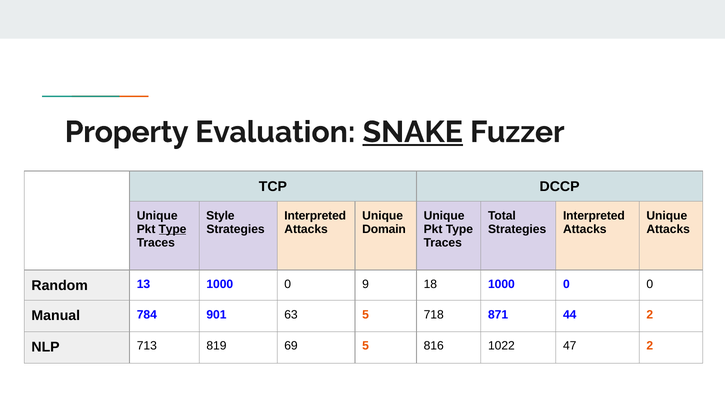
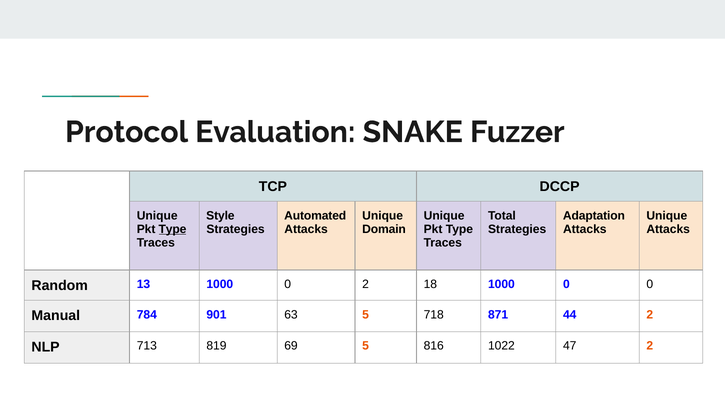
Property: Property -> Protocol
SNAKE underline: present -> none
Interpreted at (315, 216): Interpreted -> Automated
Interpreted at (594, 216): Interpreted -> Adaptation
0 9: 9 -> 2
